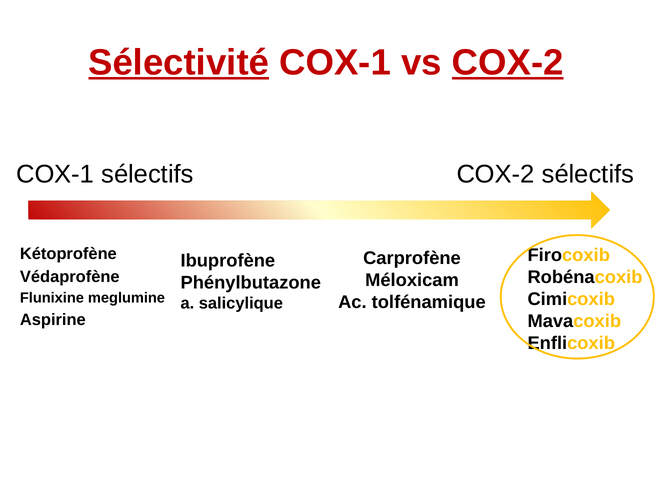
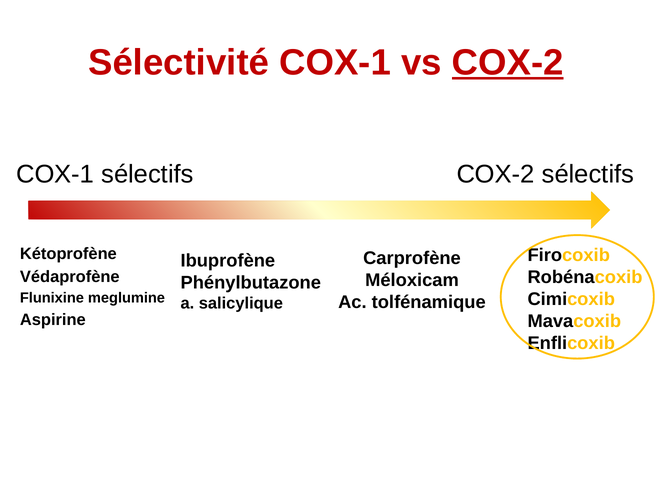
Sélectivité underline: present -> none
